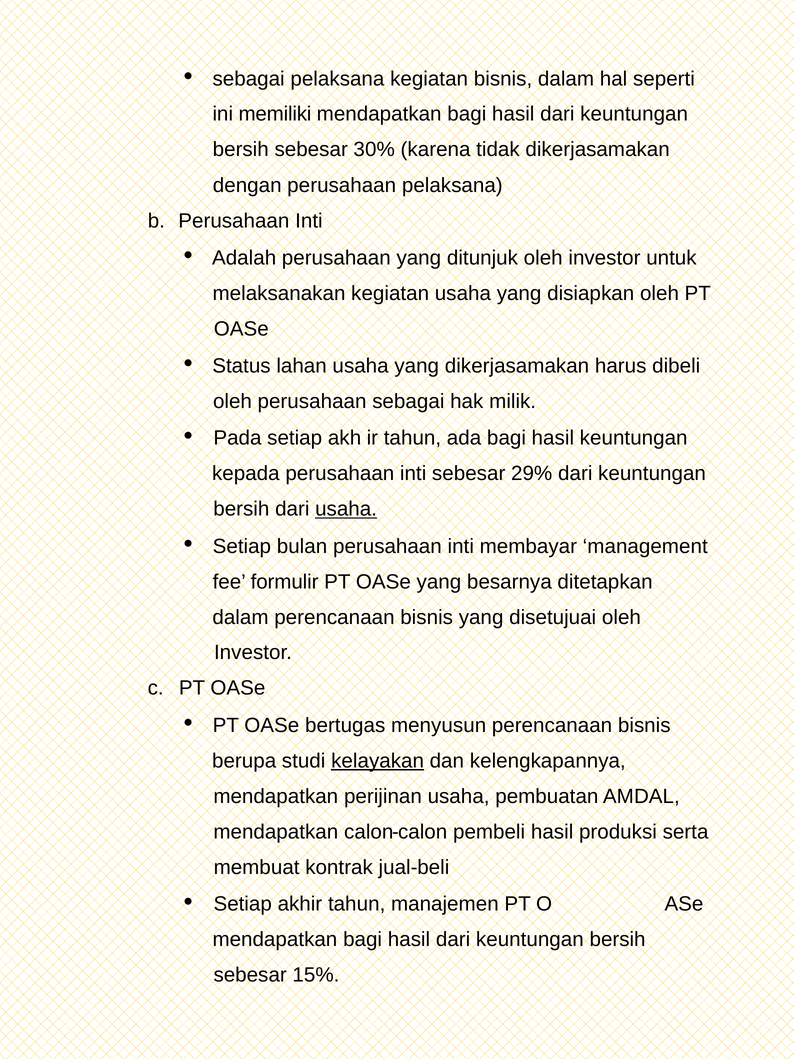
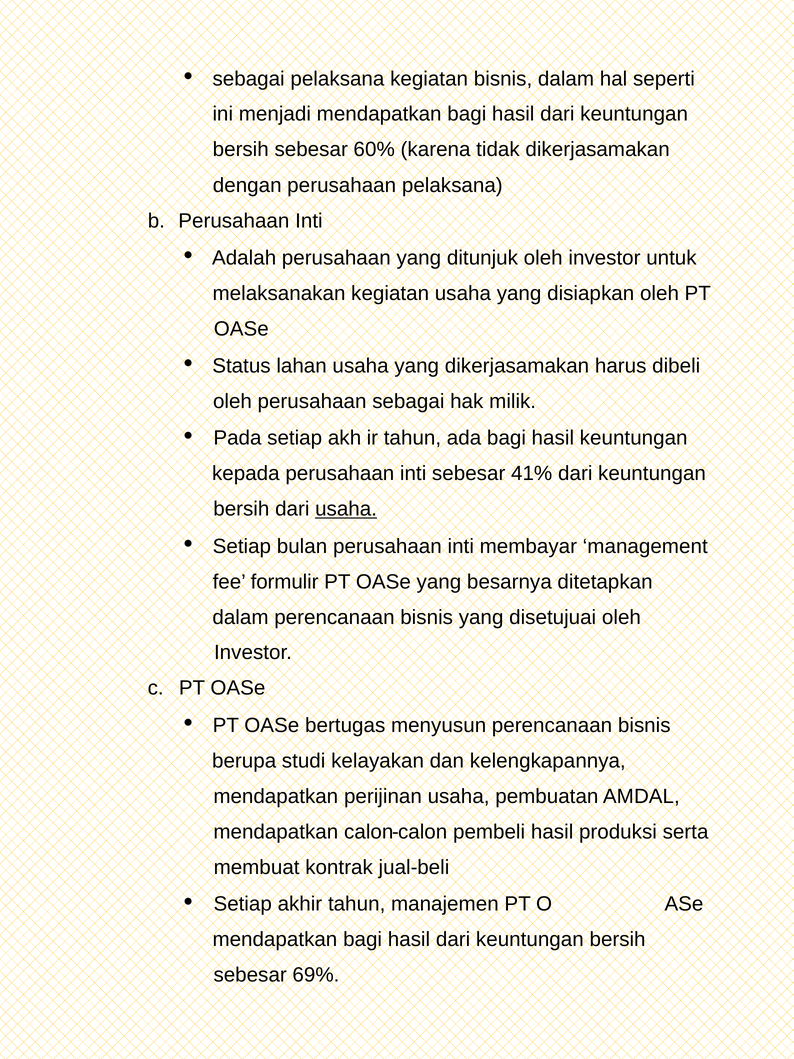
memiliki: memiliki -> menjadi
30%: 30% -> 60%
29%: 29% -> 41%
kelayakan underline: present -> none
15%: 15% -> 69%
